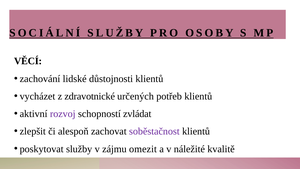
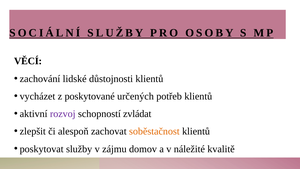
zdravotnické: zdravotnické -> poskytované
soběstačnost colour: purple -> orange
omezit: omezit -> domov
